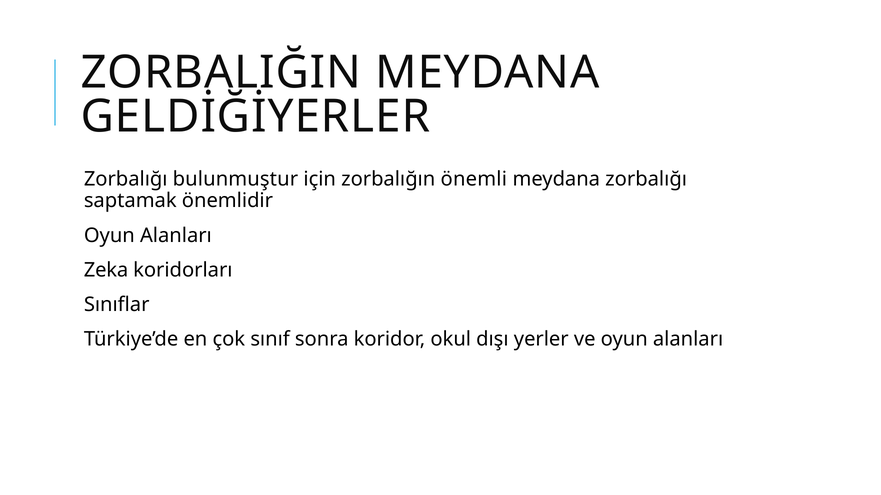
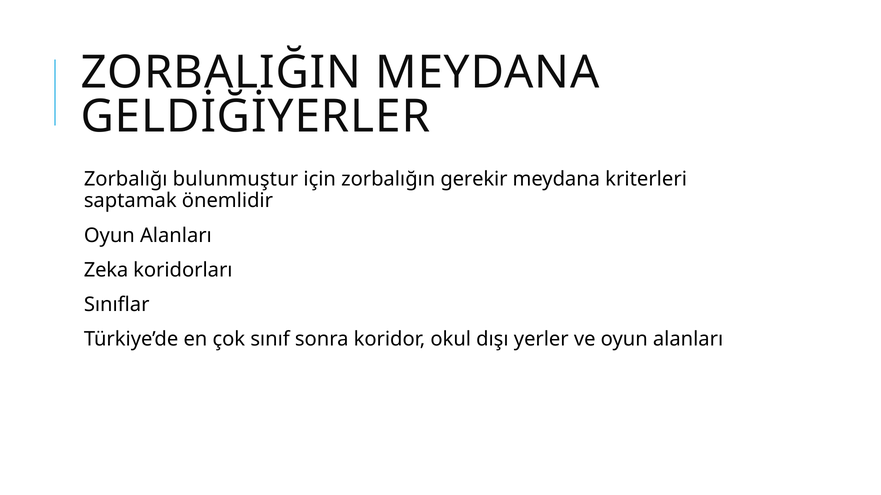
önemli: önemli -> gerekir
meydana zorbalığı: zorbalığı -> kriterleri
